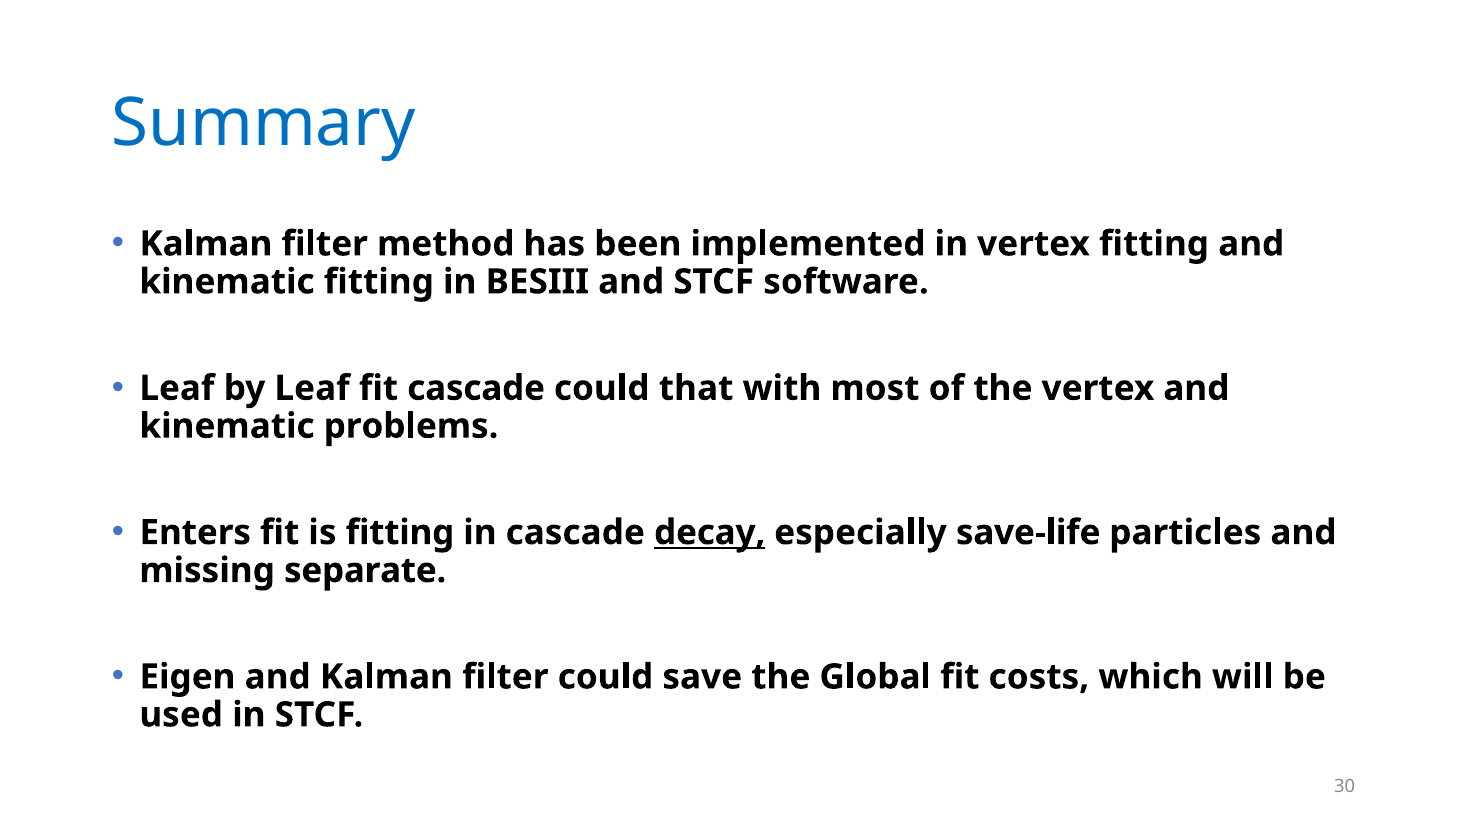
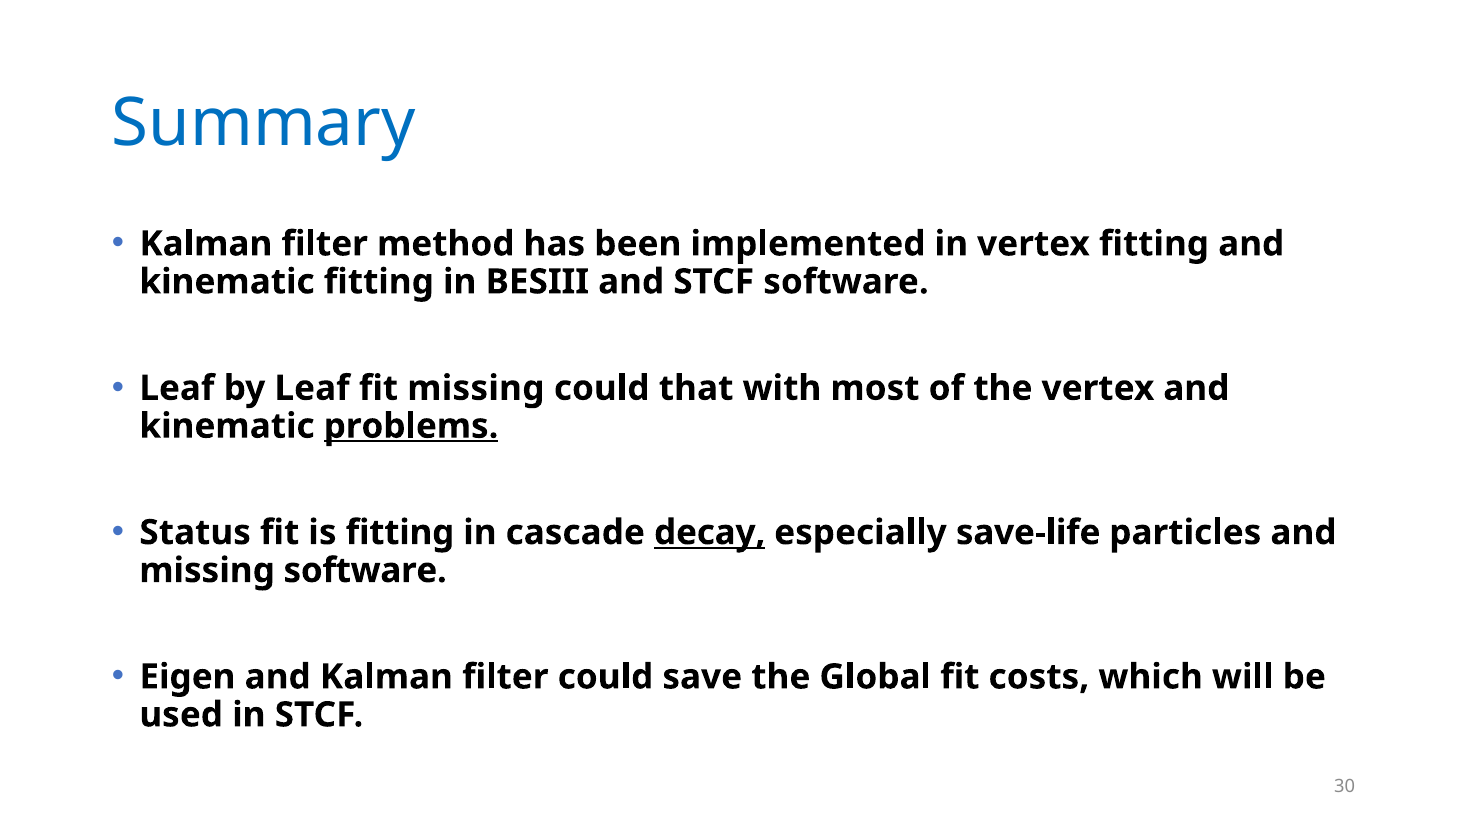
fit cascade: cascade -> missing
problems underline: none -> present
Enters: Enters -> Status
missing separate: separate -> software
